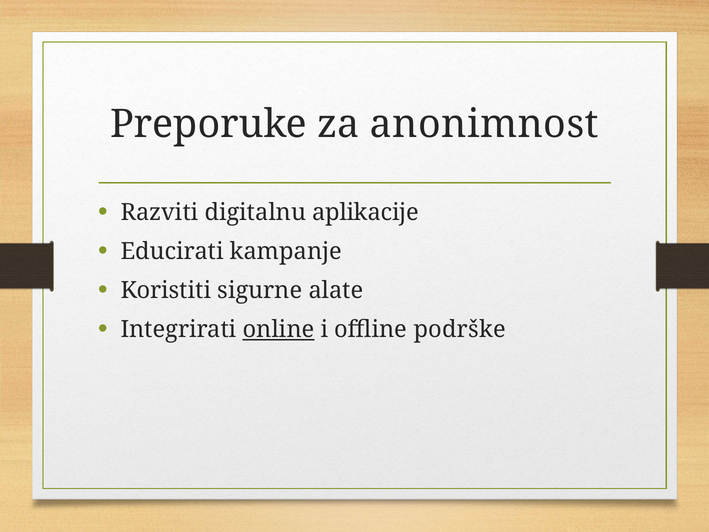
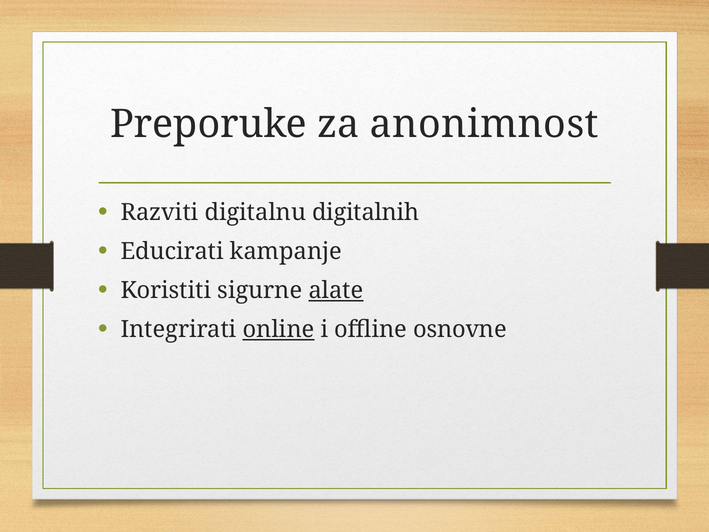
aplikacije: aplikacije -> digitalnih
alate underline: none -> present
podrške: podrške -> osnovne
